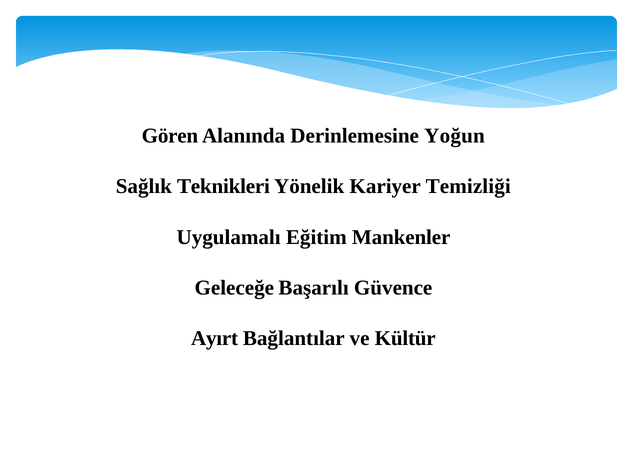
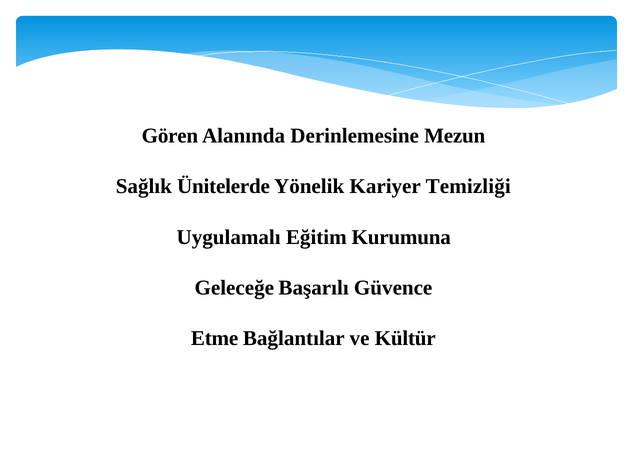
Yoğun: Yoğun -> Mezun
Teknikleri: Teknikleri -> Ünitelerde
Mankenler: Mankenler -> Kurumuna
Ayırt: Ayırt -> Etme
